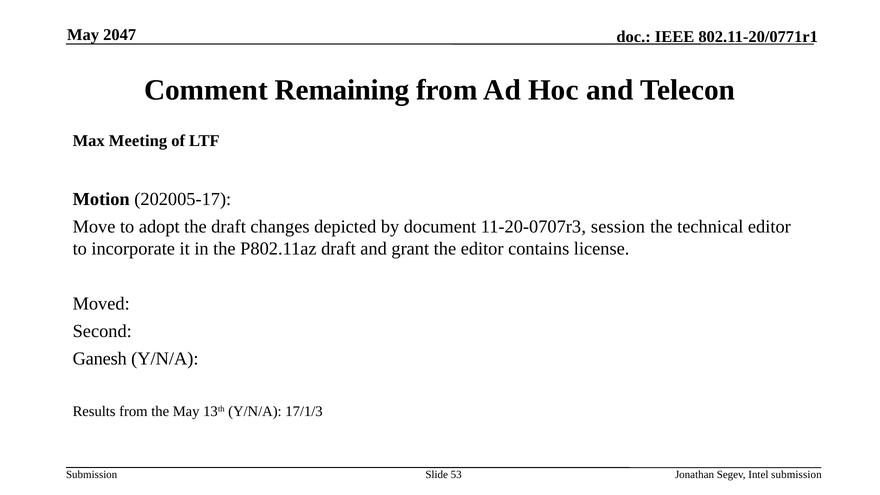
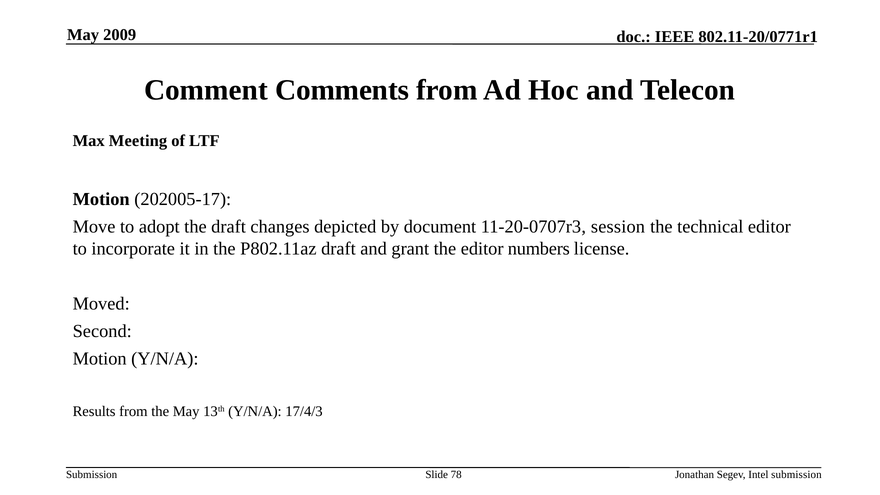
2047: 2047 -> 2009
Remaining: Remaining -> Comments
contains: contains -> numbers
Ganesh at (100, 359): Ganesh -> Motion
17/1/3: 17/1/3 -> 17/4/3
53: 53 -> 78
